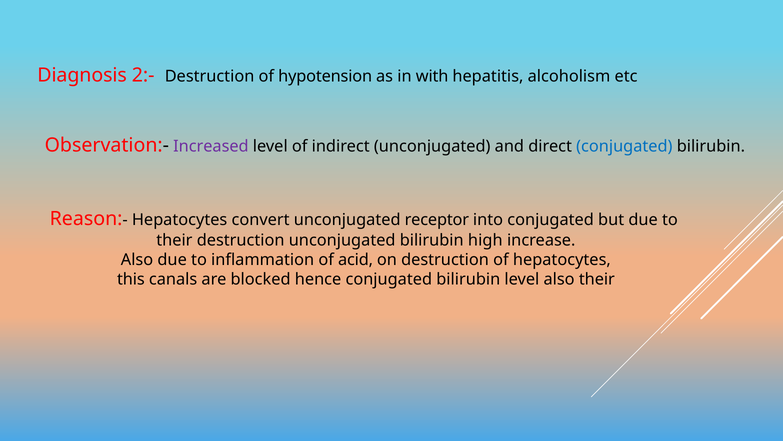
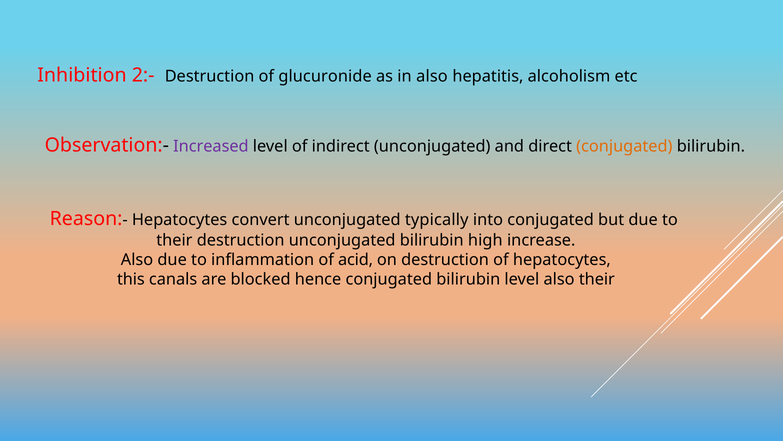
Diagnosis: Diagnosis -> Inhibition
hypotension: hypotension -> glucuronide
in with: with -> also
conjugated at (624, 146) colour: blue -> orange
receptor: receptor -> typically
